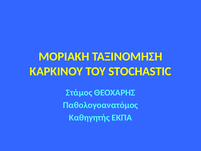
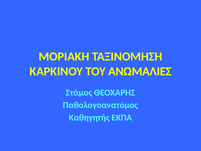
STOCHASTIC: STOCHASTIC -> ΑΝΩΜΑΛΙΕΣ
